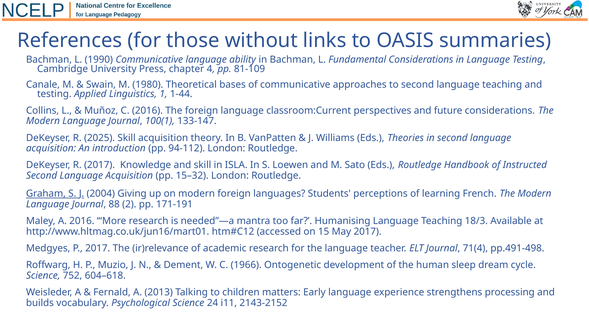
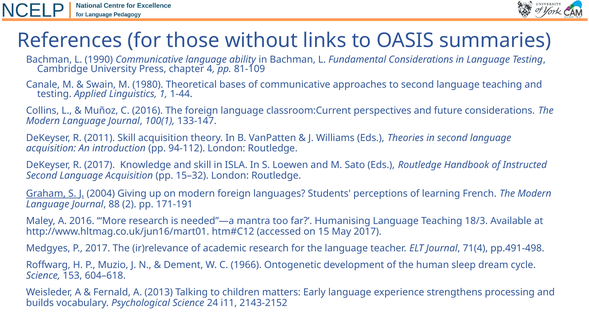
2025: 2025 -> 2011
752: 752 -> 153
